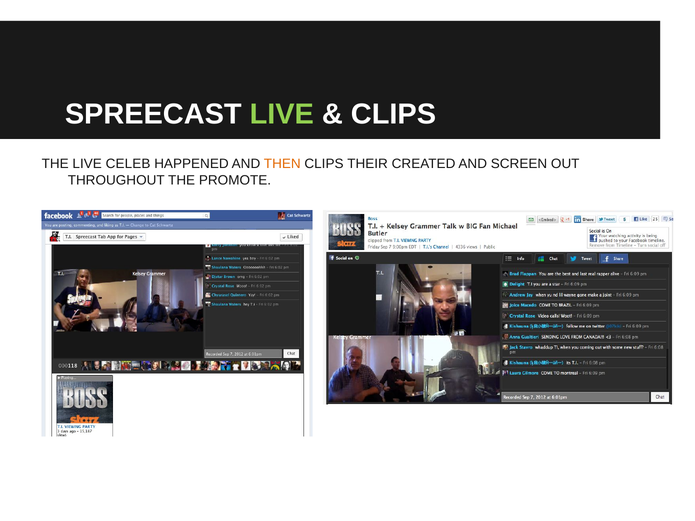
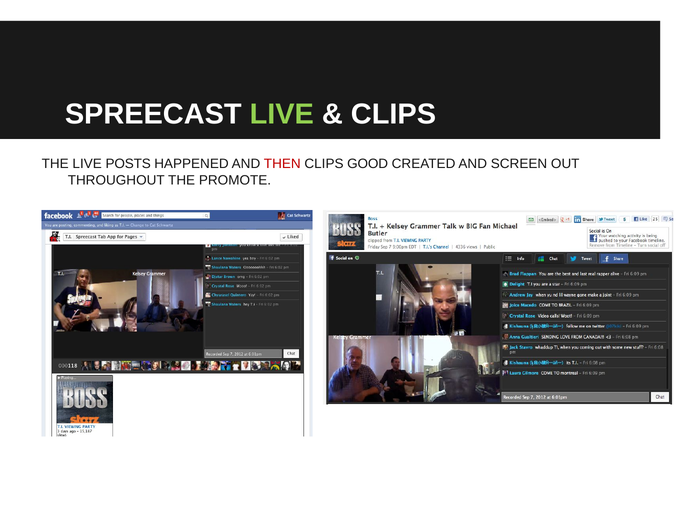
CELEB: CELEB -> POSTS
THEN colour: orange -> red
THEIR: THEIR -> GOOD
